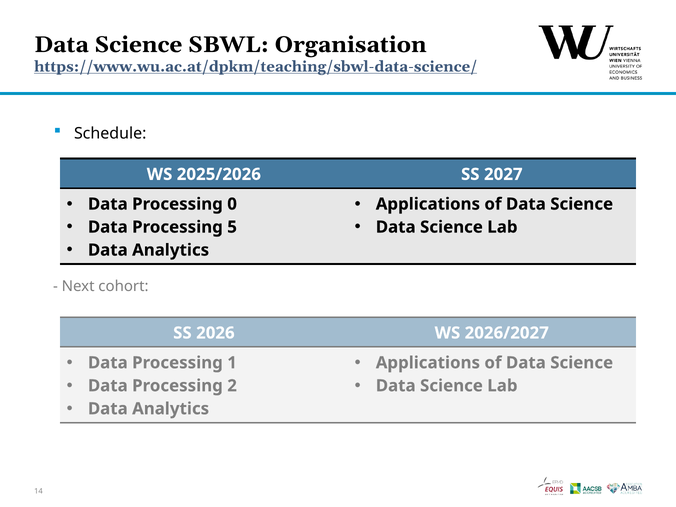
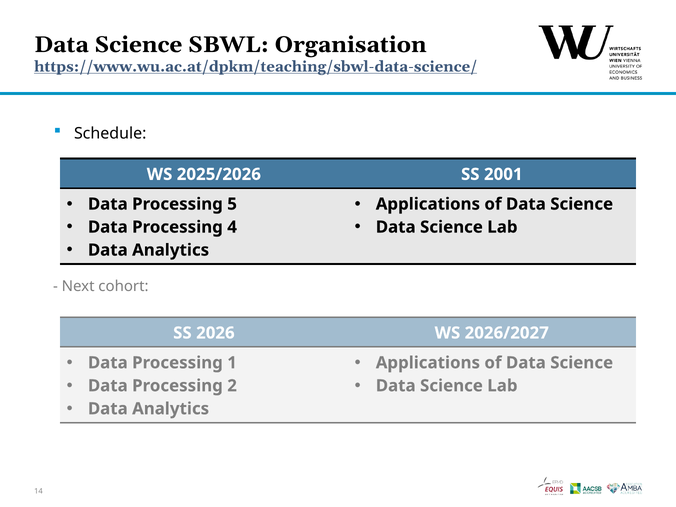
2027: 2027 -> 2001
0: 0 -> 5
5: 5 -> 4
